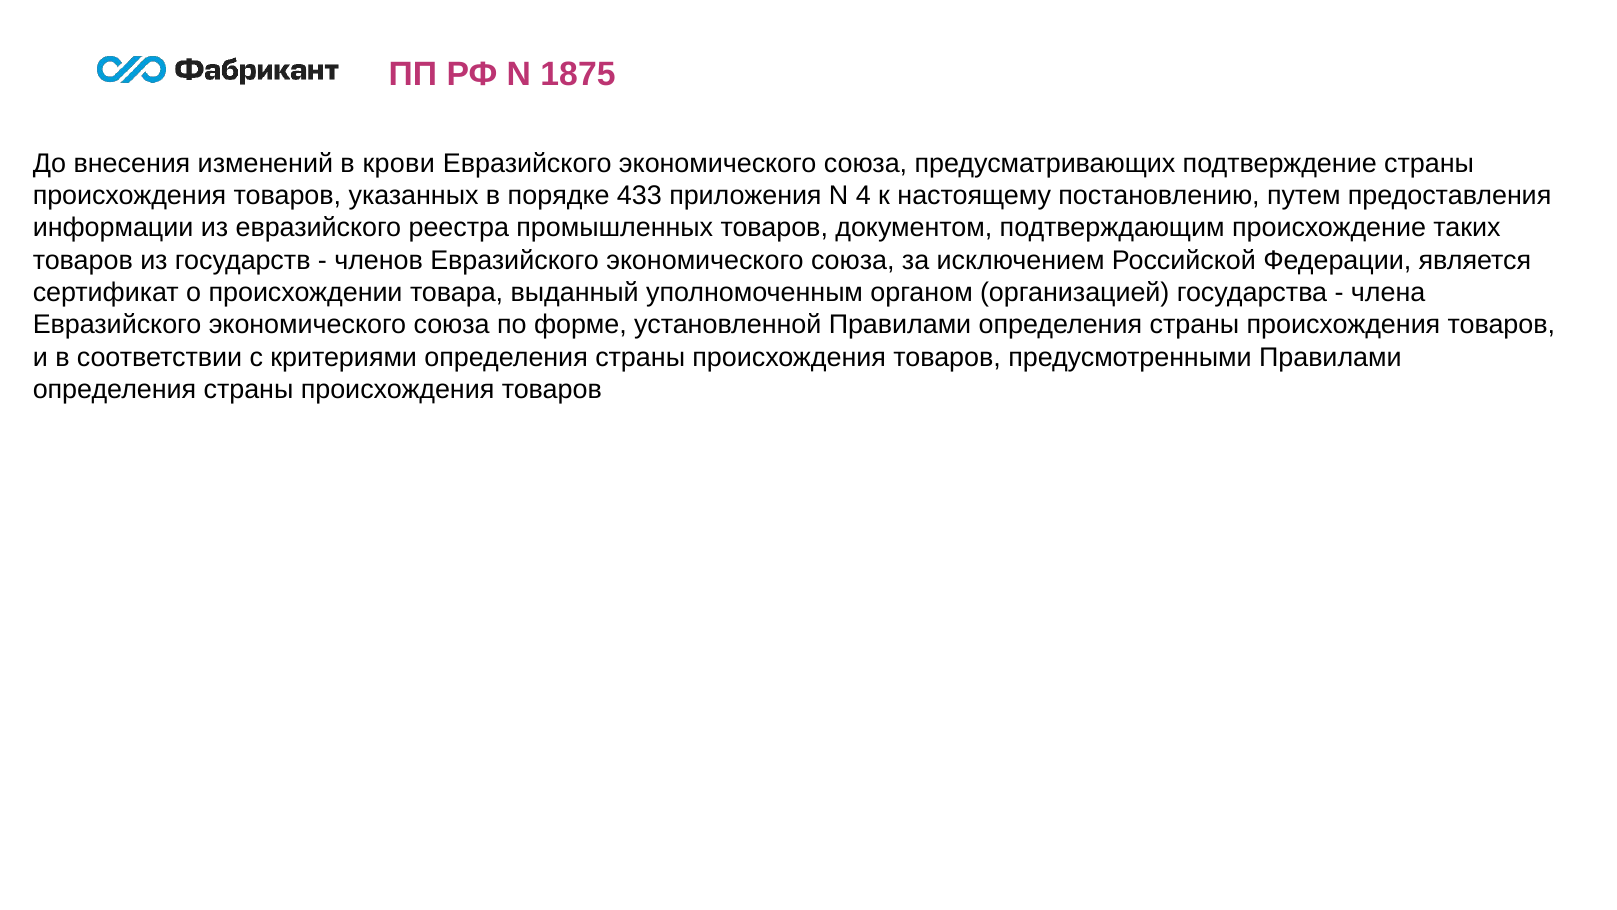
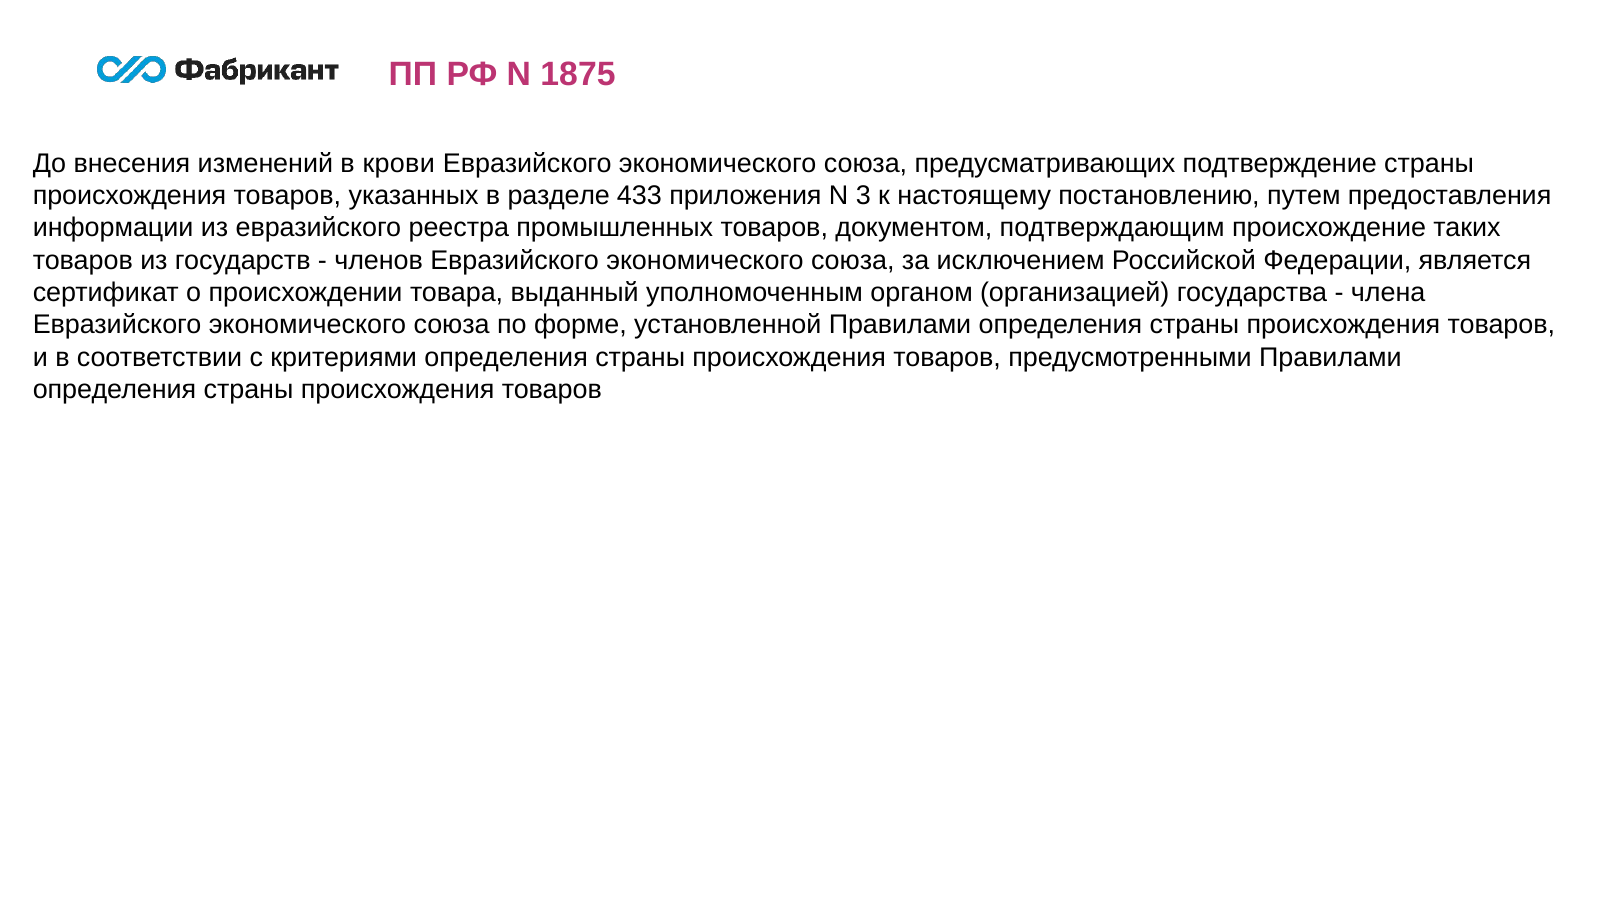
порядке: порядке -> разделе
4: 4 -> 3
